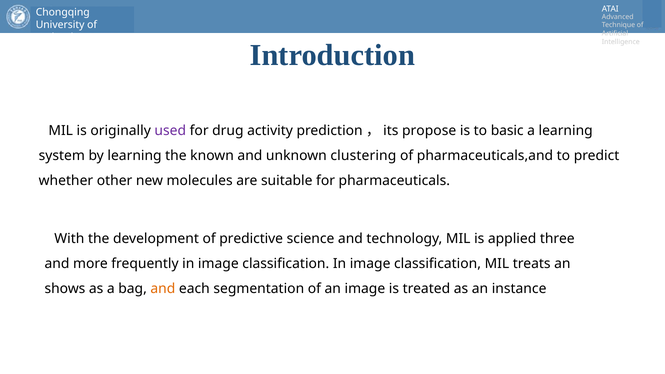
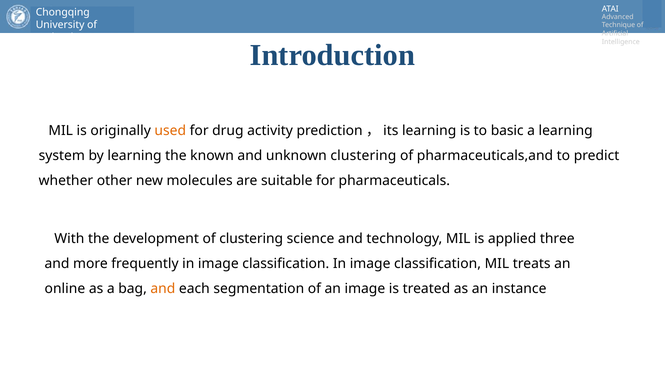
used colour: purple -> orange
propose at (429, 131): propose -> learning
of predictive: predictive -> clustering
shows: shows -> online
